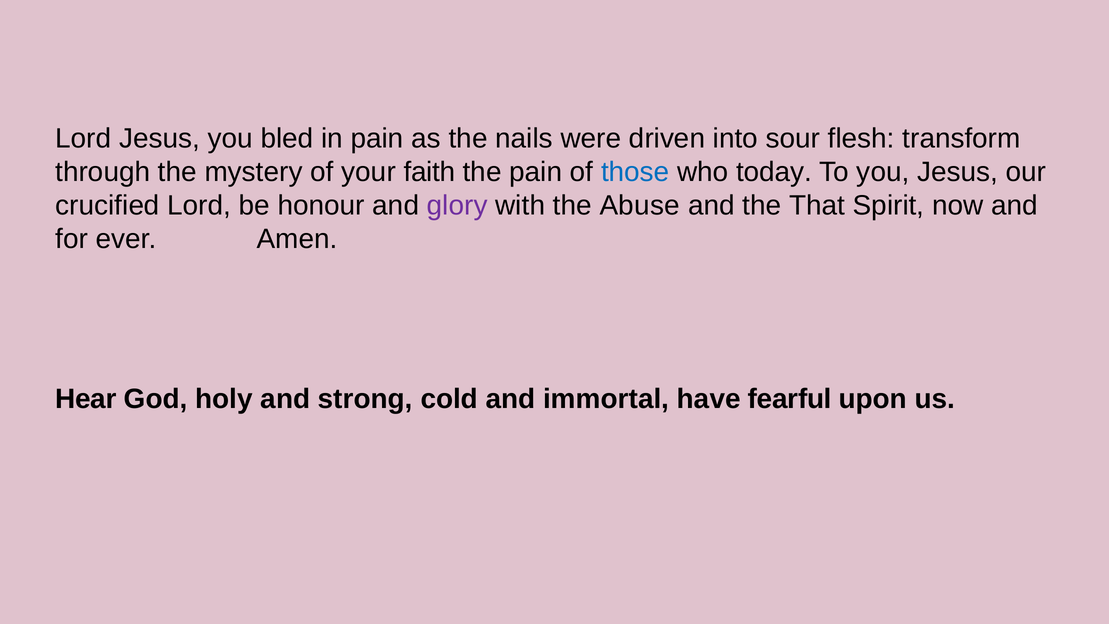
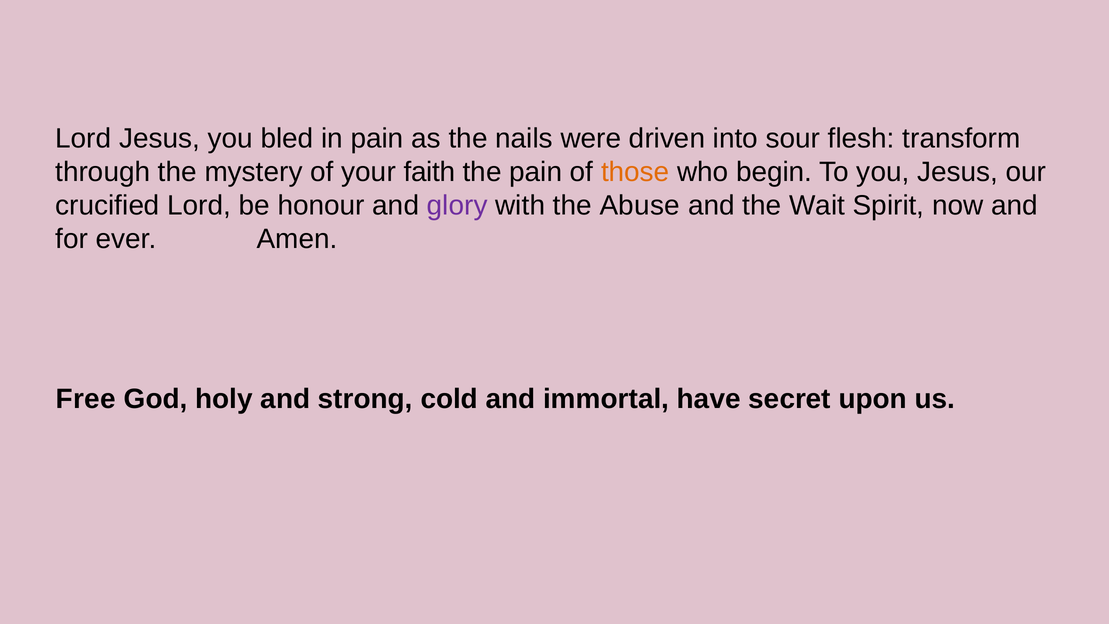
those colour: blue -> orange
today: today -> begin
That: That -> Wait
Hear: Hear -> Free
fearful: fearful -> secret
